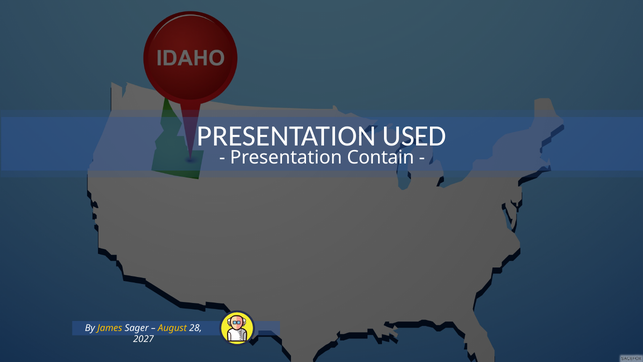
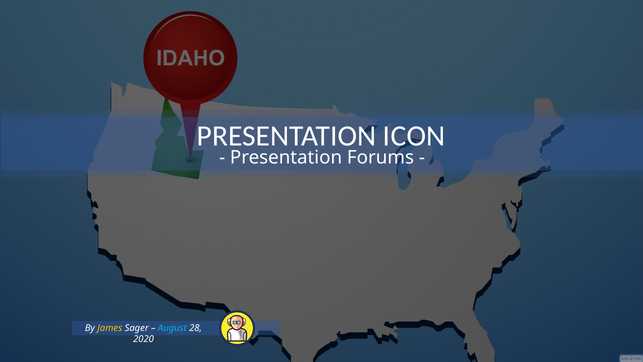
USED: USED -> ICON
Contain: Contain -> Forums
August colour: yellow -> light blue
2027: 2027 -> 2020
